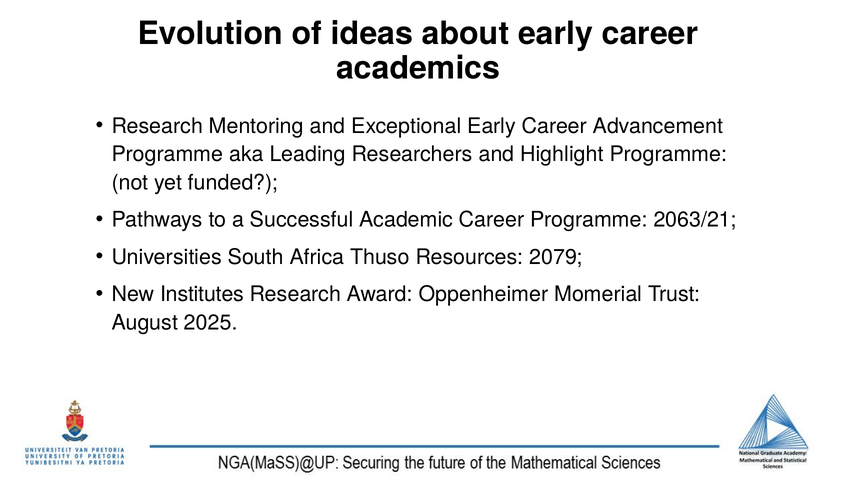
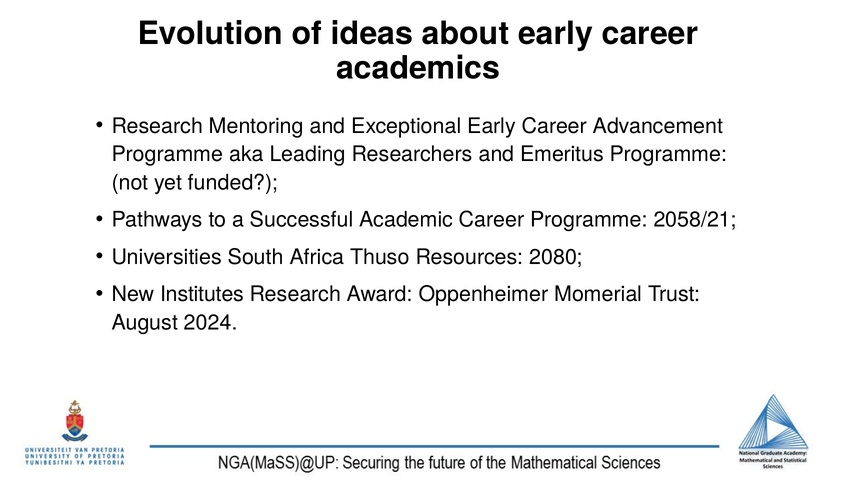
Highlight: Highlight -> Emeritus
2063/21: 2063/21 -> 2058/21
2079: 2079 -> 2080
2025: 2025 -> 2024
